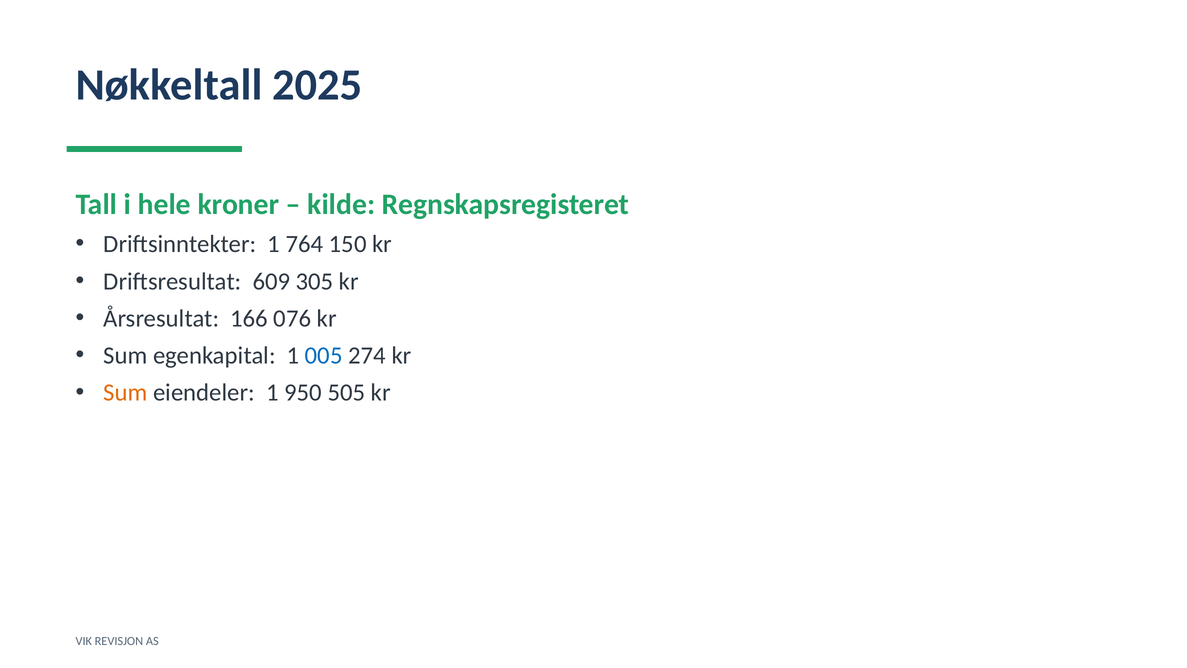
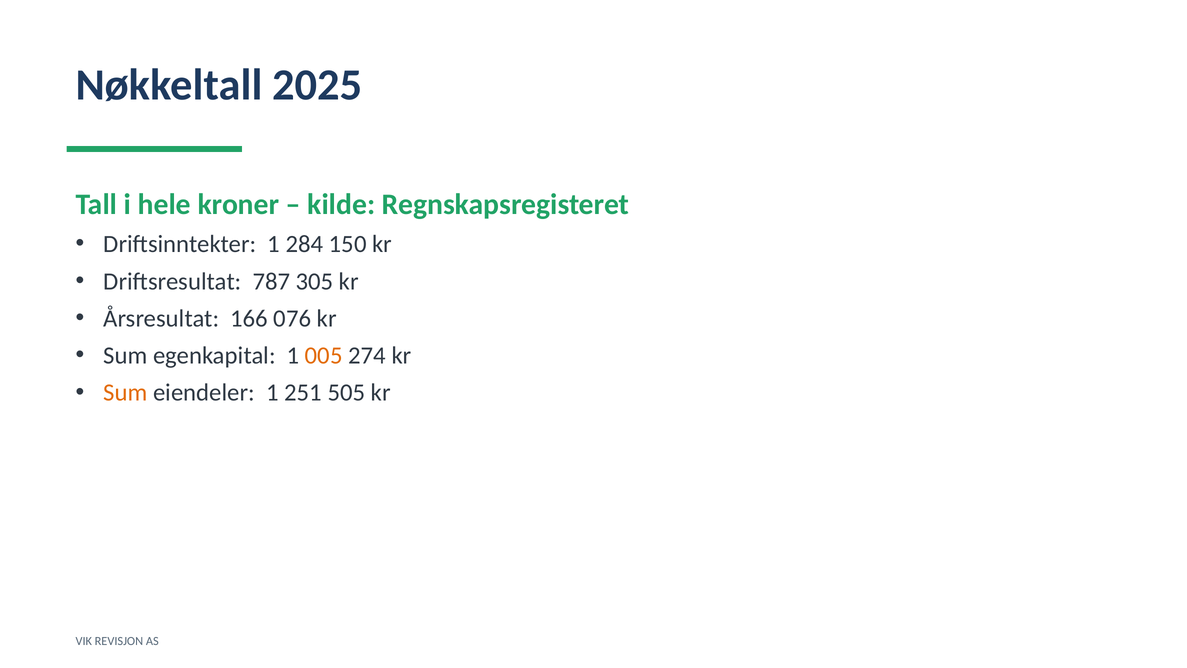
764: 764 -> 284
609: 609 -> 787
005 colour: blue -> orange
950: 950 -> 251
